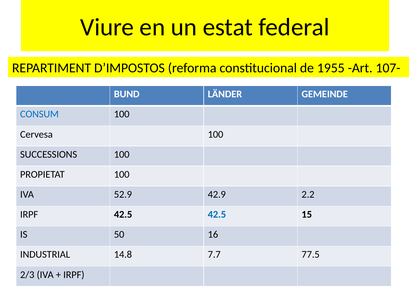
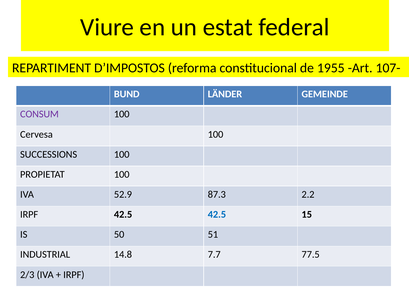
CONSUM colour: blue -> purple
42.9: 42.9 -> 87.3
16: 16 -> 51
